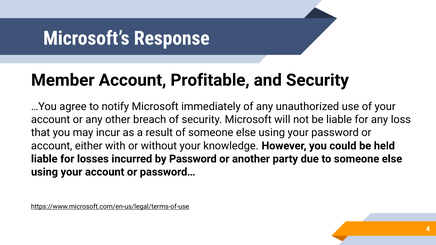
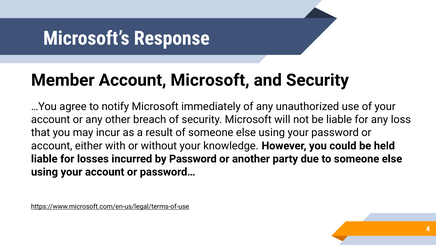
Account Profitable: Profitable -> Microsoft
